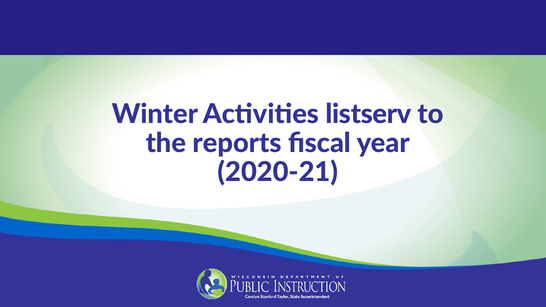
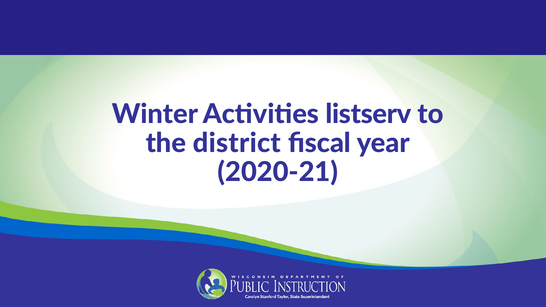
reports: reports -> district
